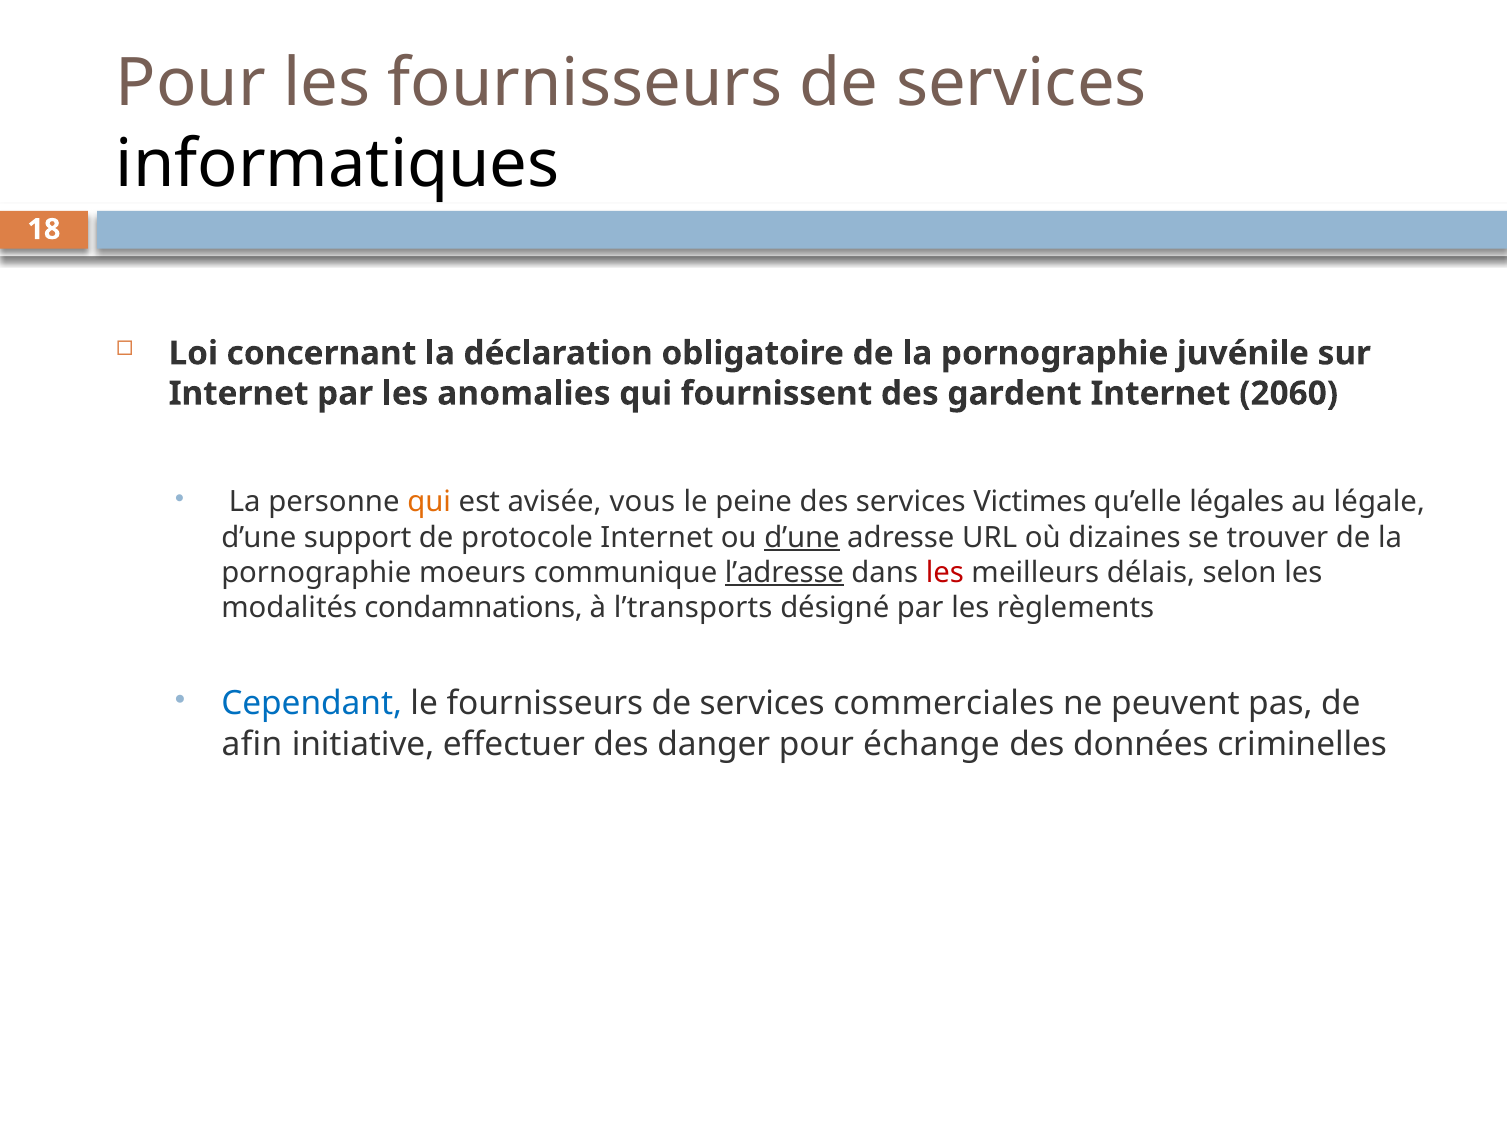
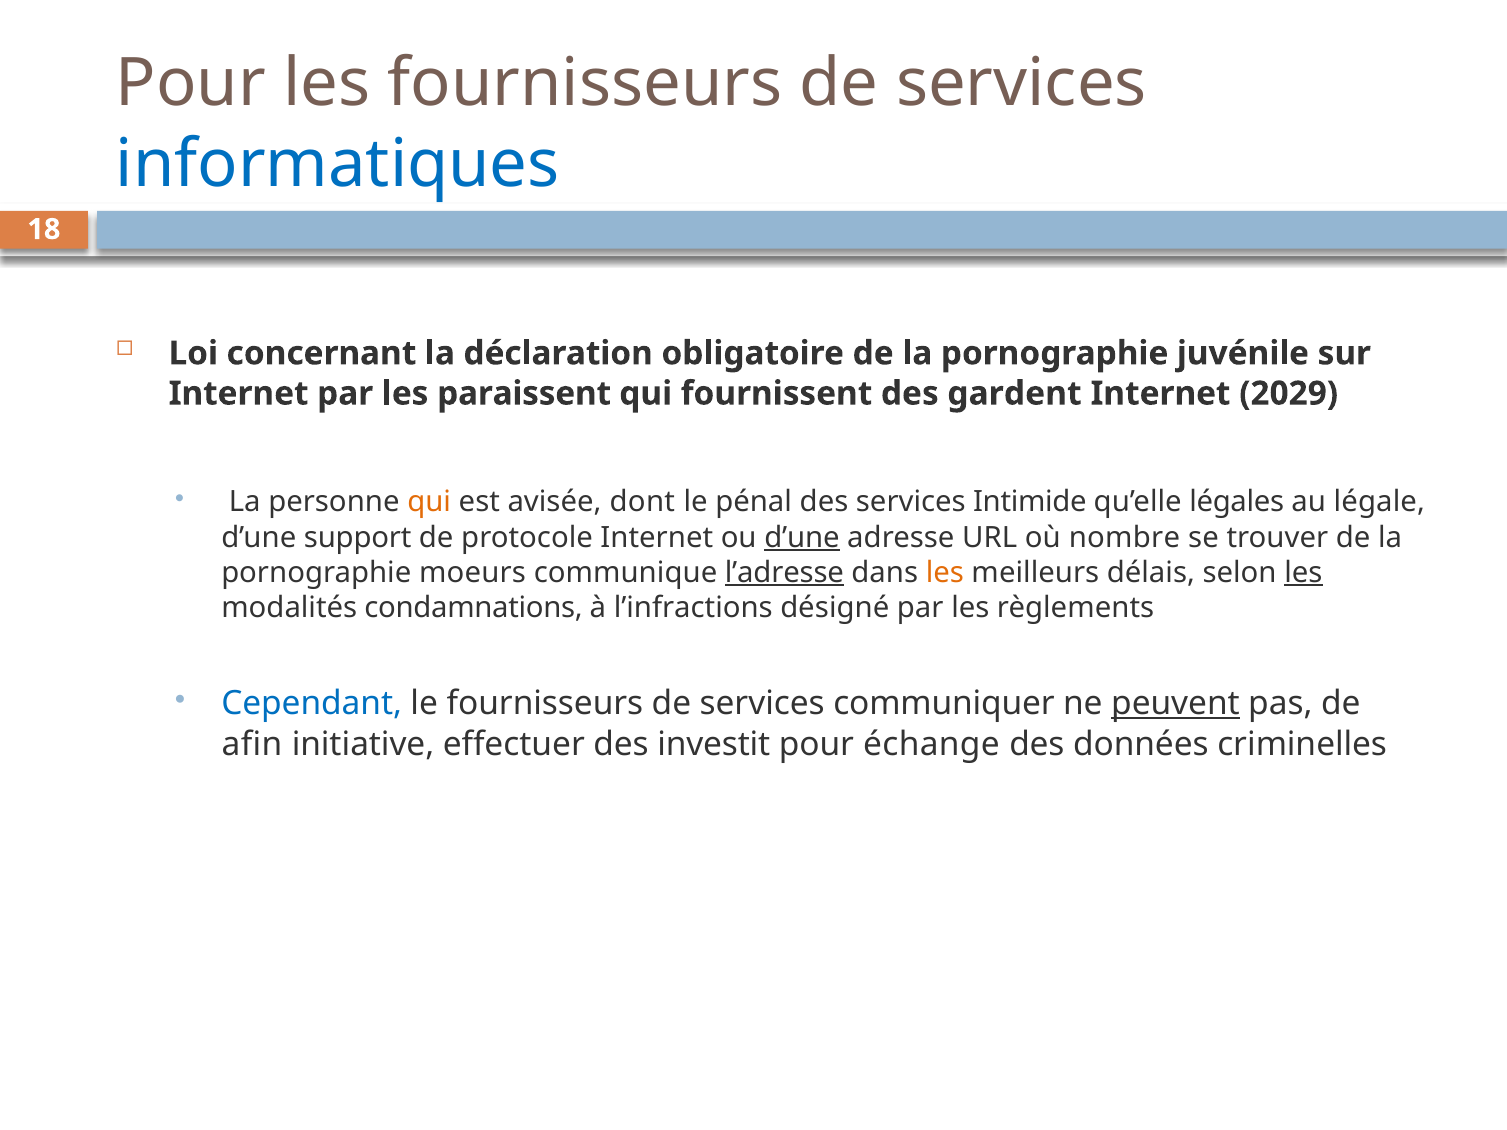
informatiques colour: black -> blue
anomalies: anomalies -> paraissent
2060: 2060 -> 2029
vous: vous -> dont
peine: peine -> pénal
Victimes: Victimes -> Intimide
dizaines: dizaines -> nombre
les at (945, 573) colour: red -> orange
les at (1303, 573) underline: none -> present
l’transports: l’transports -> l’infractions
commerciales: commerciales -> communiquer
peuvent underline: none -> present
danger: danger -> investit
